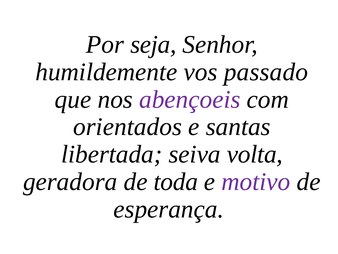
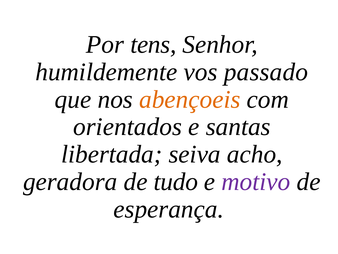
seja: seja -> tens
abençoeis colour: purple -> orange
volta: volta -> acho
toda: toda -> tudo
